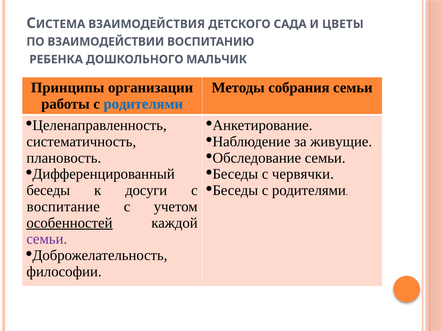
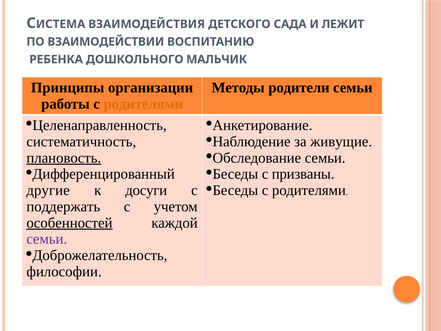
ЦВЕТЫ: ЦВЕТЫ -> ЛЕЖИТ
собрания: собрания -> родители
родителями at (143, 104) colour: blue -> orange
плановость underline: none -> present
червячки: червячки -> призваны
беседы: беседы -> другие
воспитание: воспитание -> поддержать
